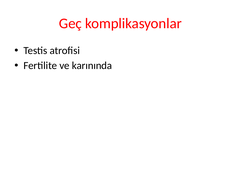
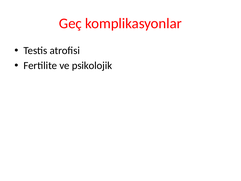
karınında: karınında -> psikolojik
